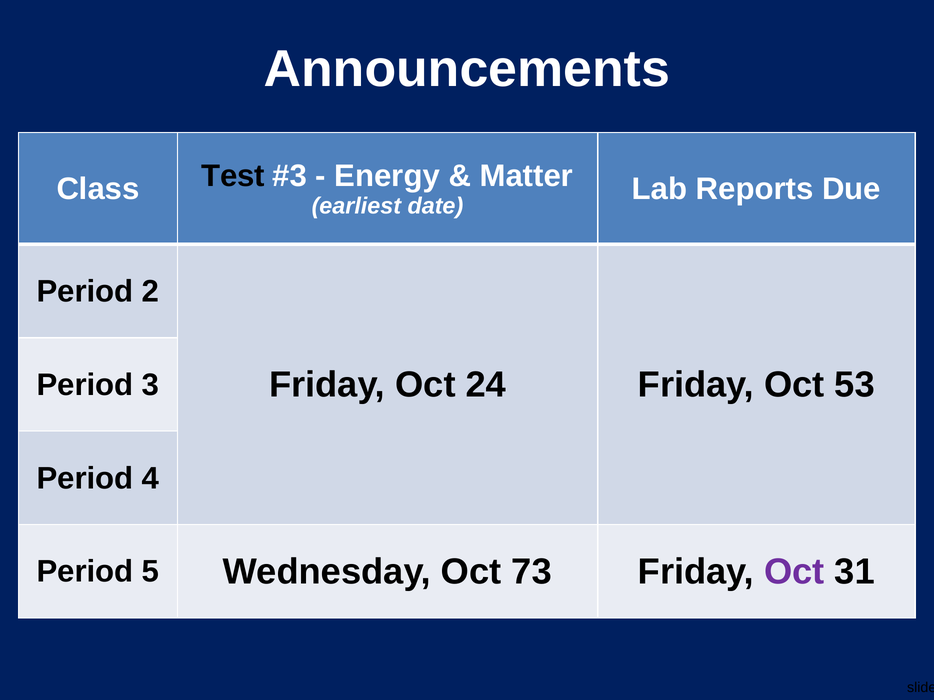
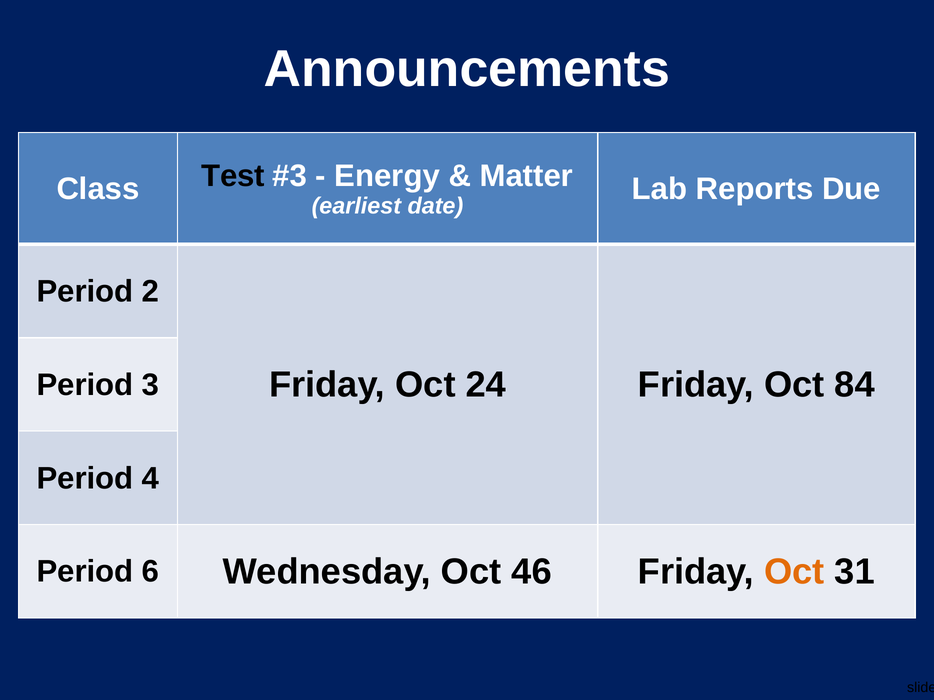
53: 53 -> 84
5: 5 -> 6
73: 73 -> 46
Oct at (794, 572) colour: purple -> orange
